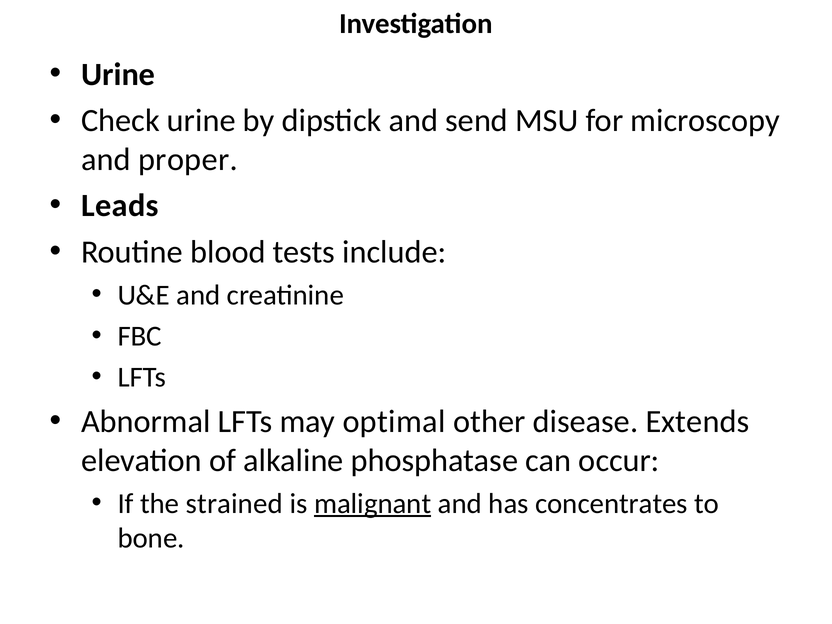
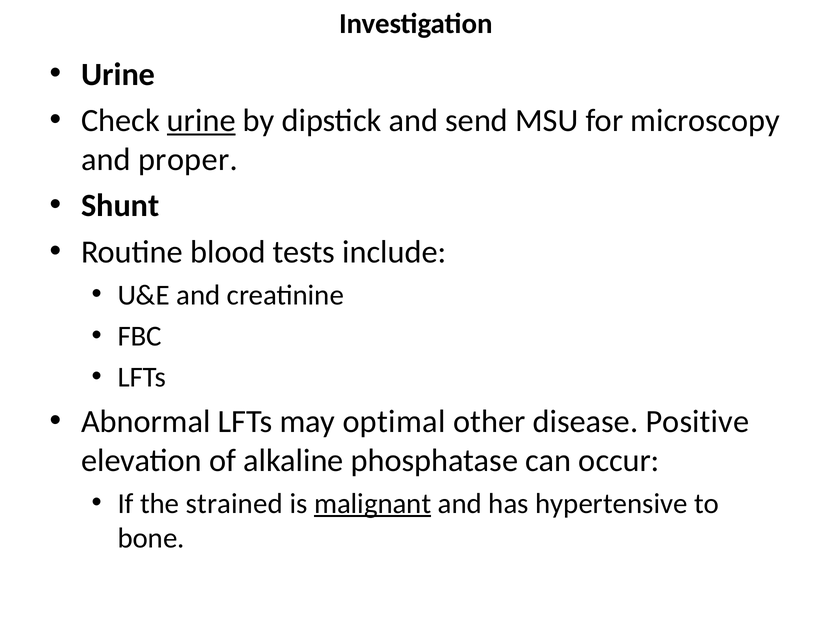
urine at (201, 121) underline: none -> present
Leads: Leads -> Shunt
Extends: Extends -> Positive
concentrates: concentrates -> hypertensive
